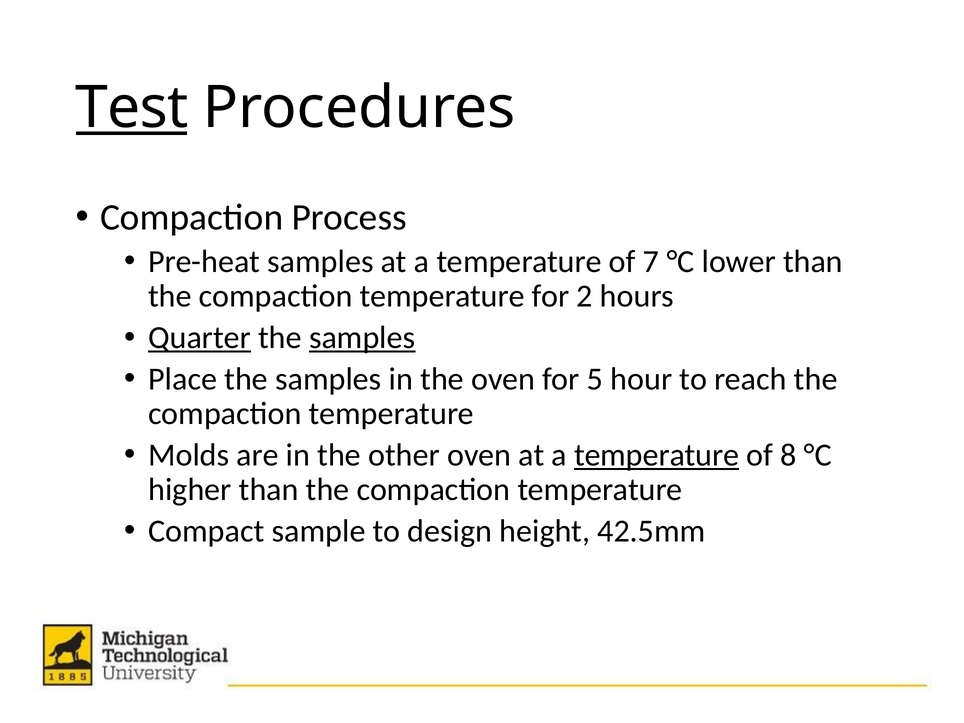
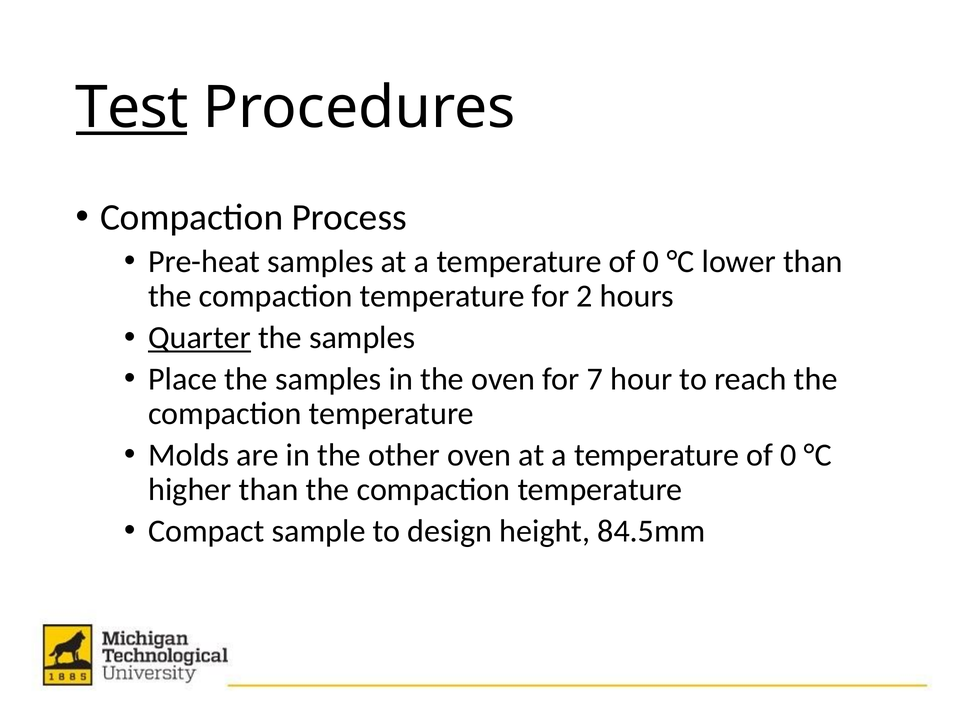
7 at (651, 262): 7 -> 0
samples at (362, 338) underline: present -> none
5: 5 -> 7
temperature at (657, 455) underline: present -> none
8 at (788, 455): 8 -> 0
42.5mm: 42.5mm -> 84.5mm
